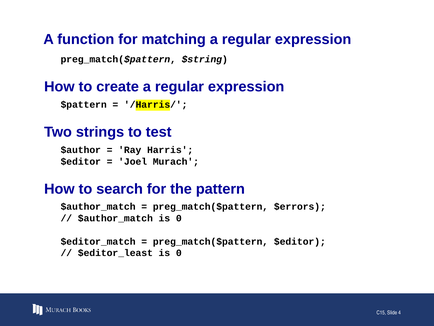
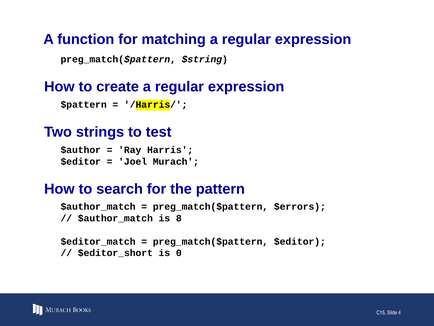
$author_match is 0: 0 -> 8
$editor_least: $editor_least -> $editor_short
